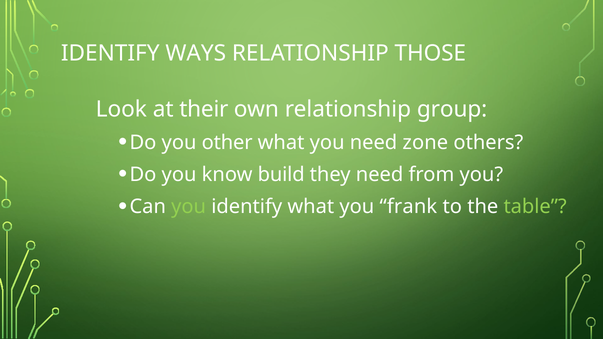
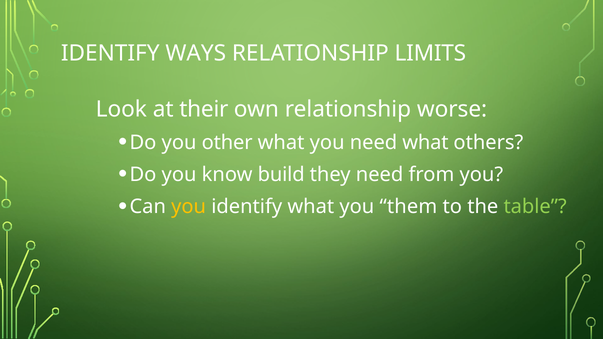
THOSE: THOSE -> LIMITS
group: group -> worse
need zone: zone -> what
you at (189, 207) colour: light green -> yellow
frank: frank -> them
